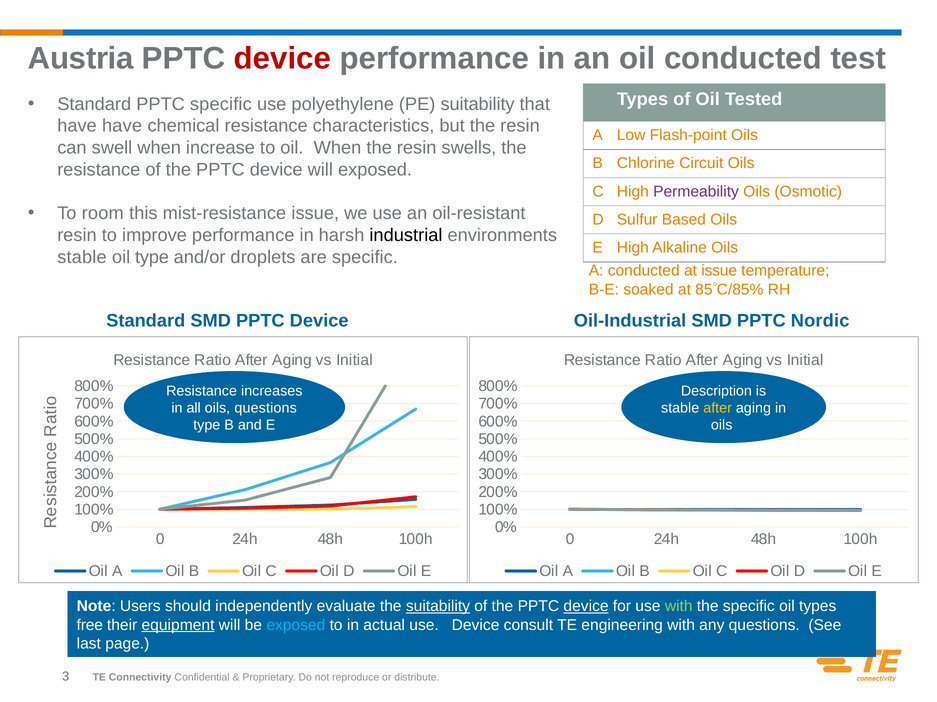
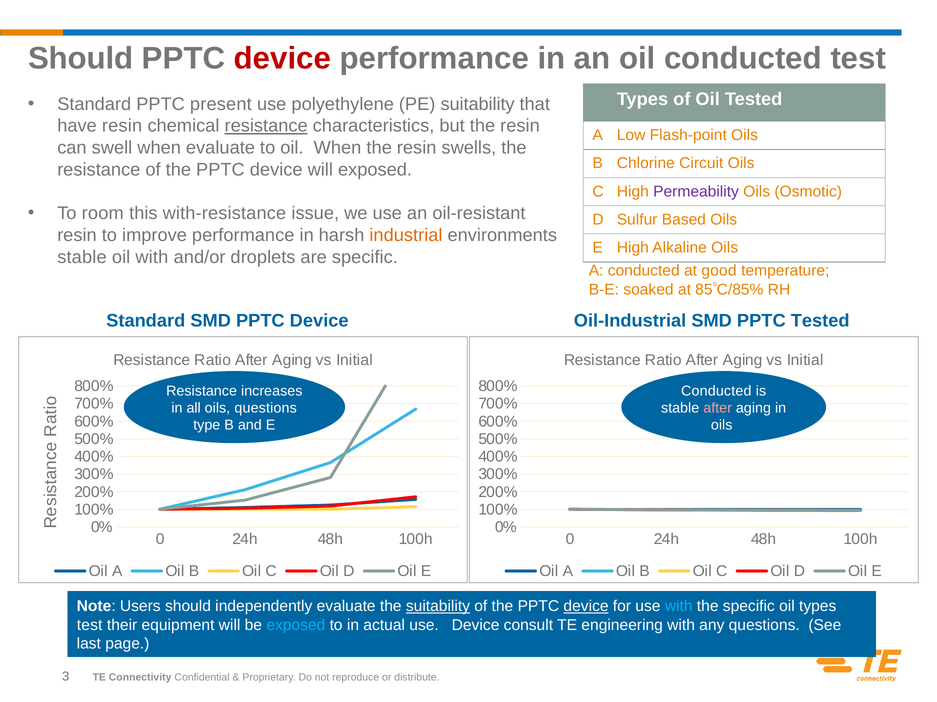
Austria at (81, 59): Austria -> Should
PPTC specific: specific -> present
have have: have -> resin
resistance at (266, 126) underline: none -> present
when increase: increase -> evaluate
mist-resistance: mist-resistance -> with-resistance
industrial colour: black -> orange
oil type: type -> with
at issue: issue -> good
PPTC Nordic: Nordic -> Tested
Description at (716, 391): Description -> Conducted
after at (718, 408) colour: yellow -> pink
with at (679, 607) colour: light green -> light blue
free at (90, 626): free -> test
equipment underline: present -> none
